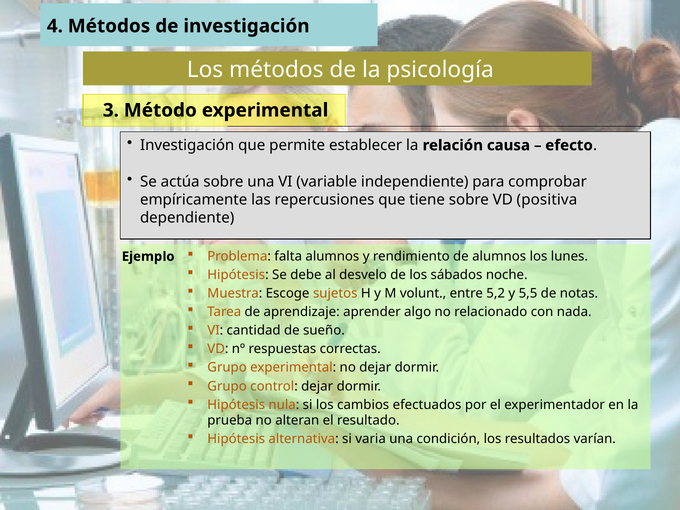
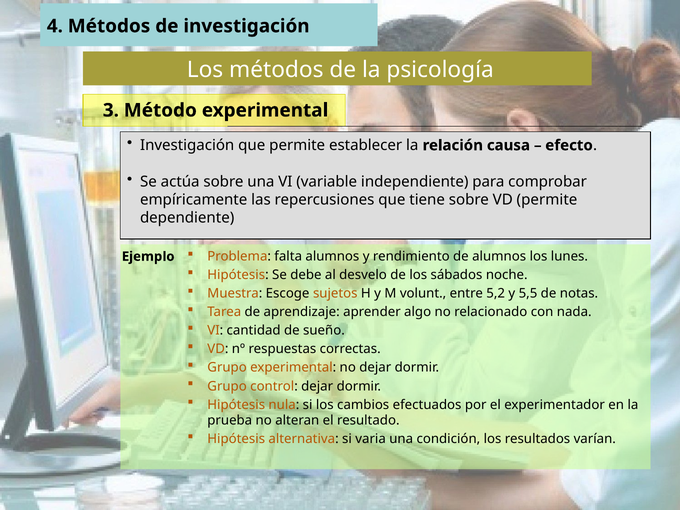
VD positiva: positiva -> permite
